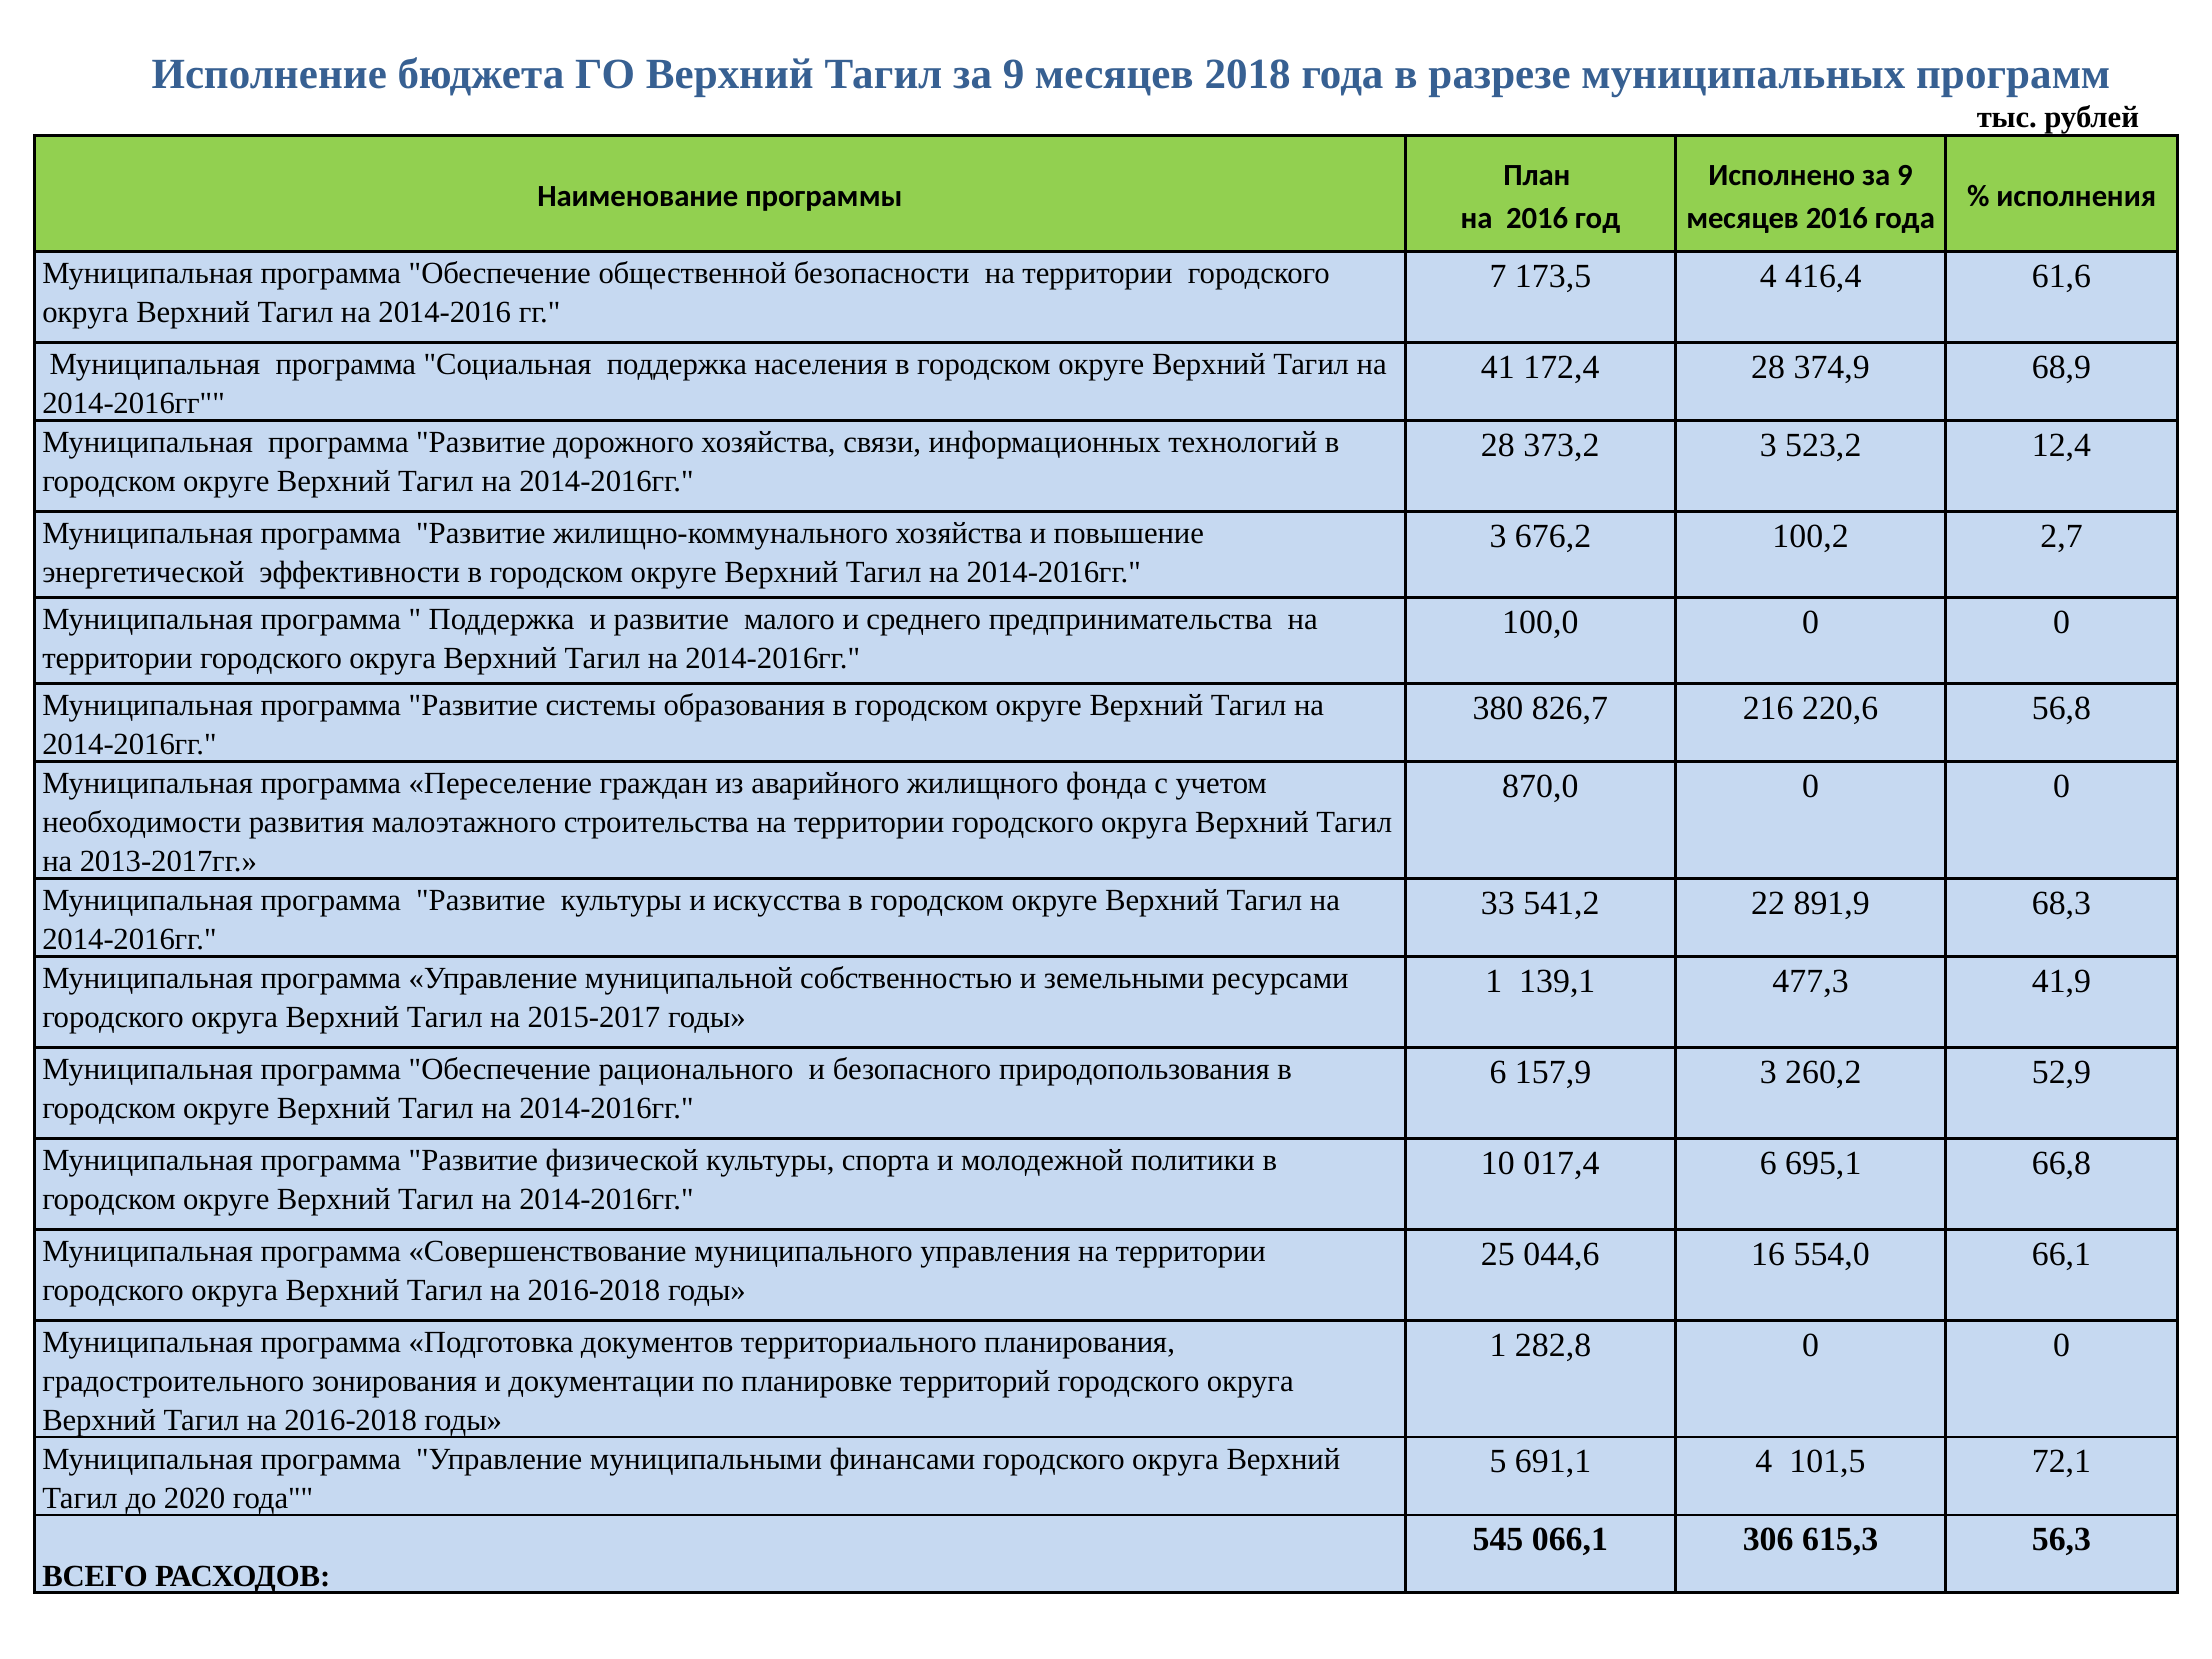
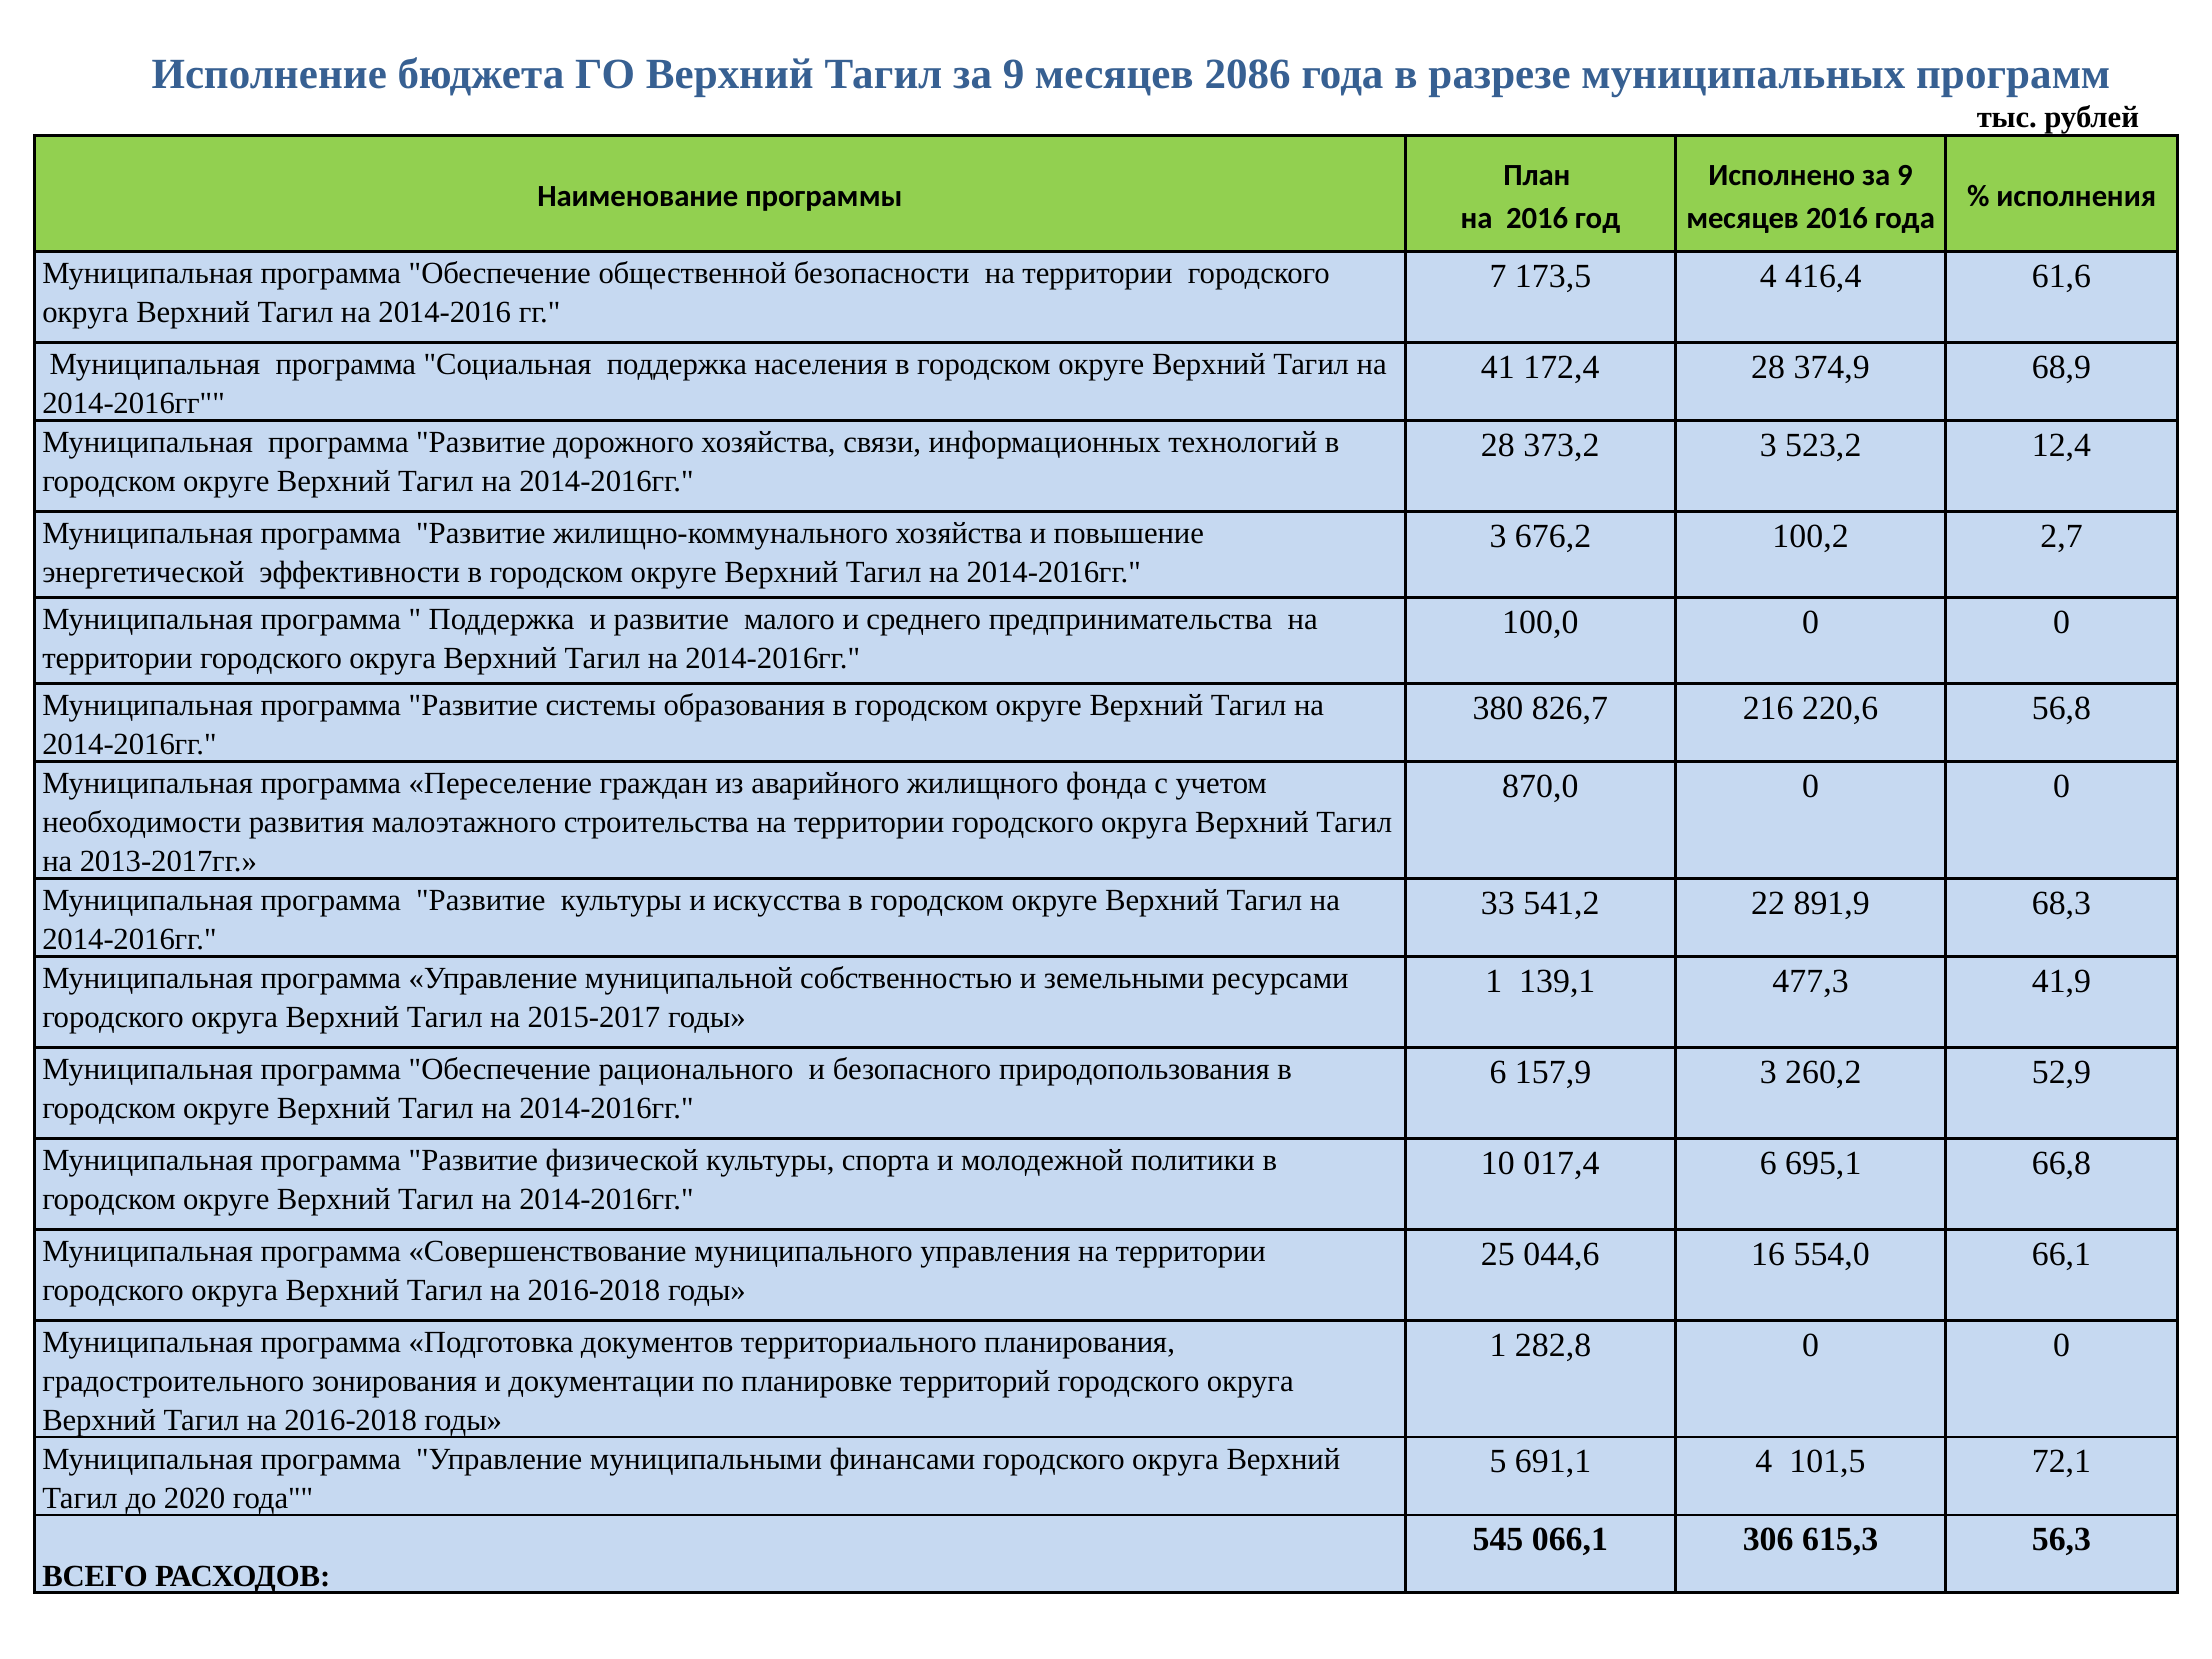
2018: 2018 -> 2086
